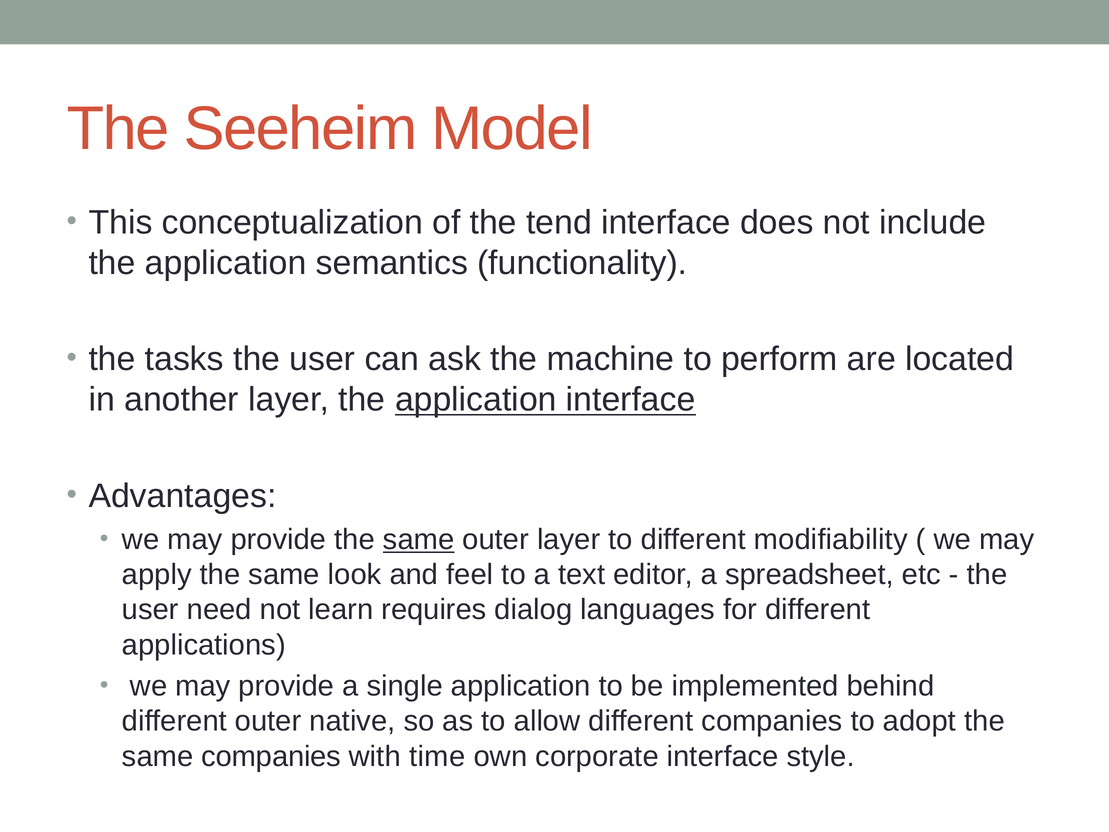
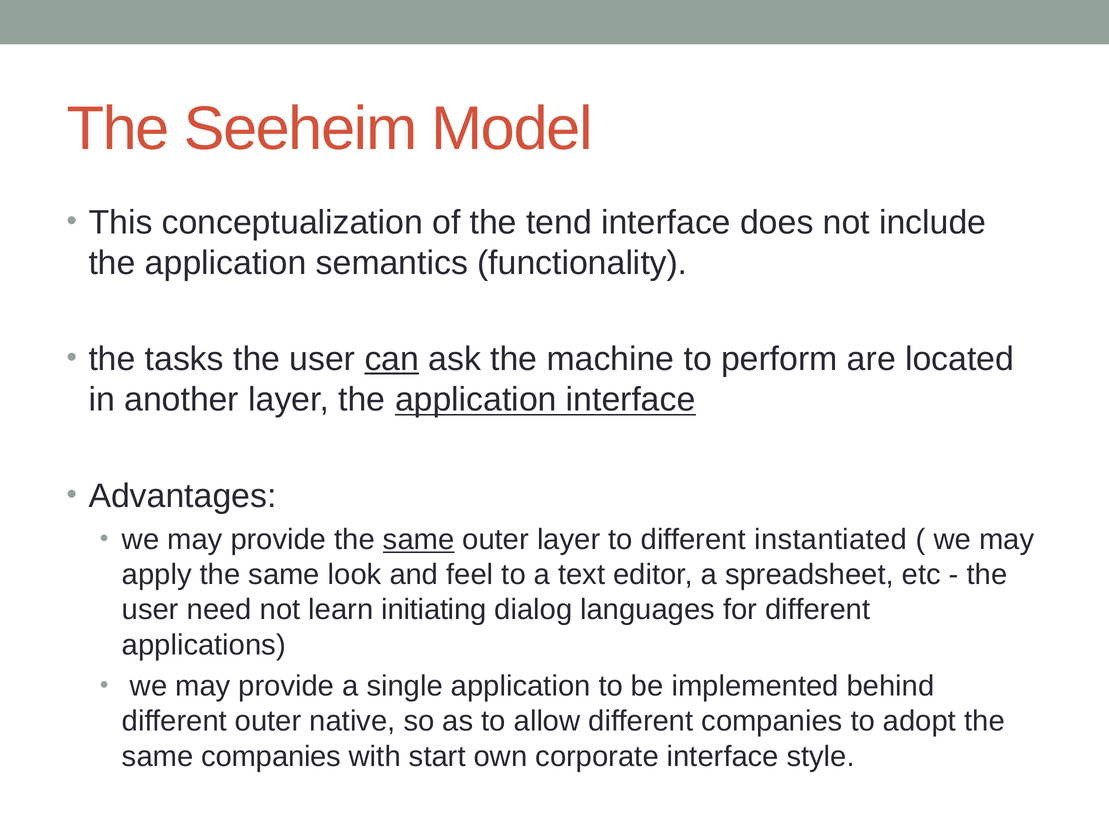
can underline: none -> present
modifiability: modifiability -> instantiated
requires: requires -> initiating
time: time -> start
